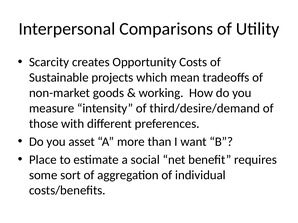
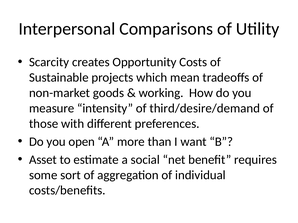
asset: asset -> open
Place: Place -> Asset
